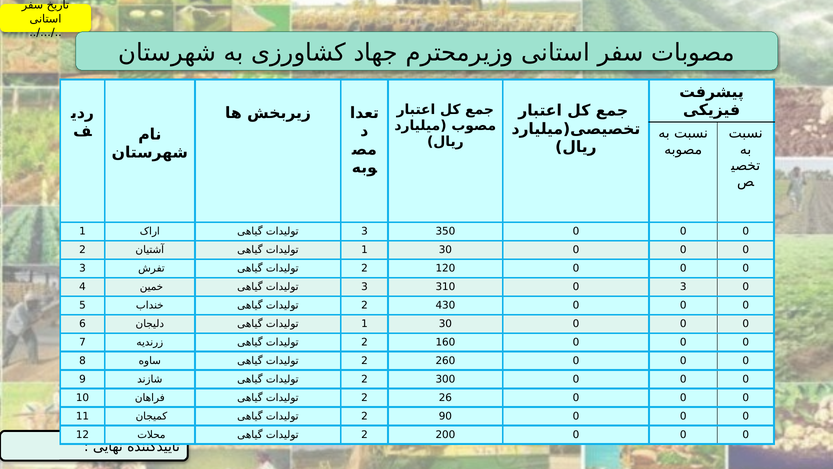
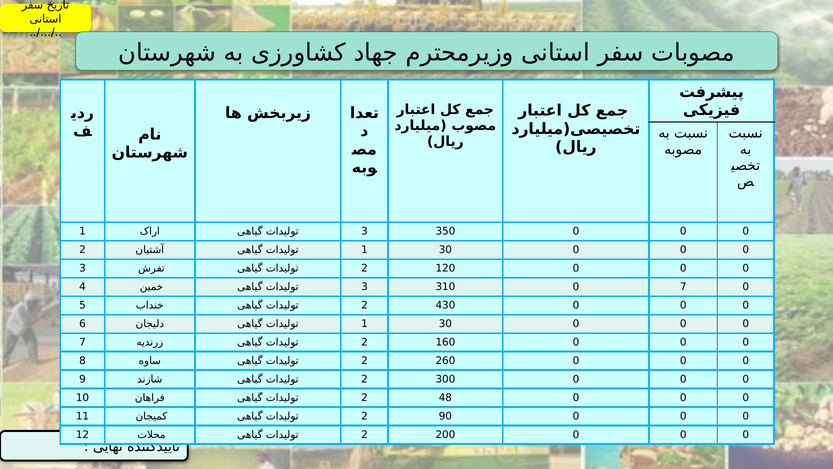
310 0 3: 3 -> 7
26: 26 -> 48
